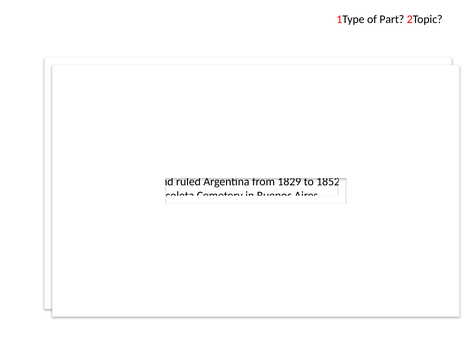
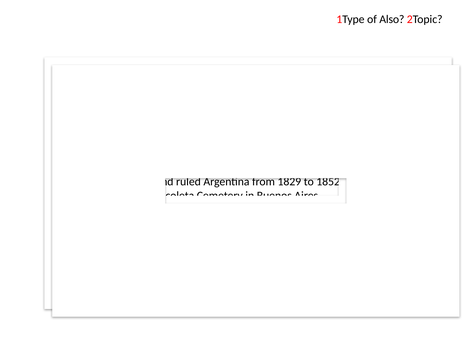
Part: Part -> Also
